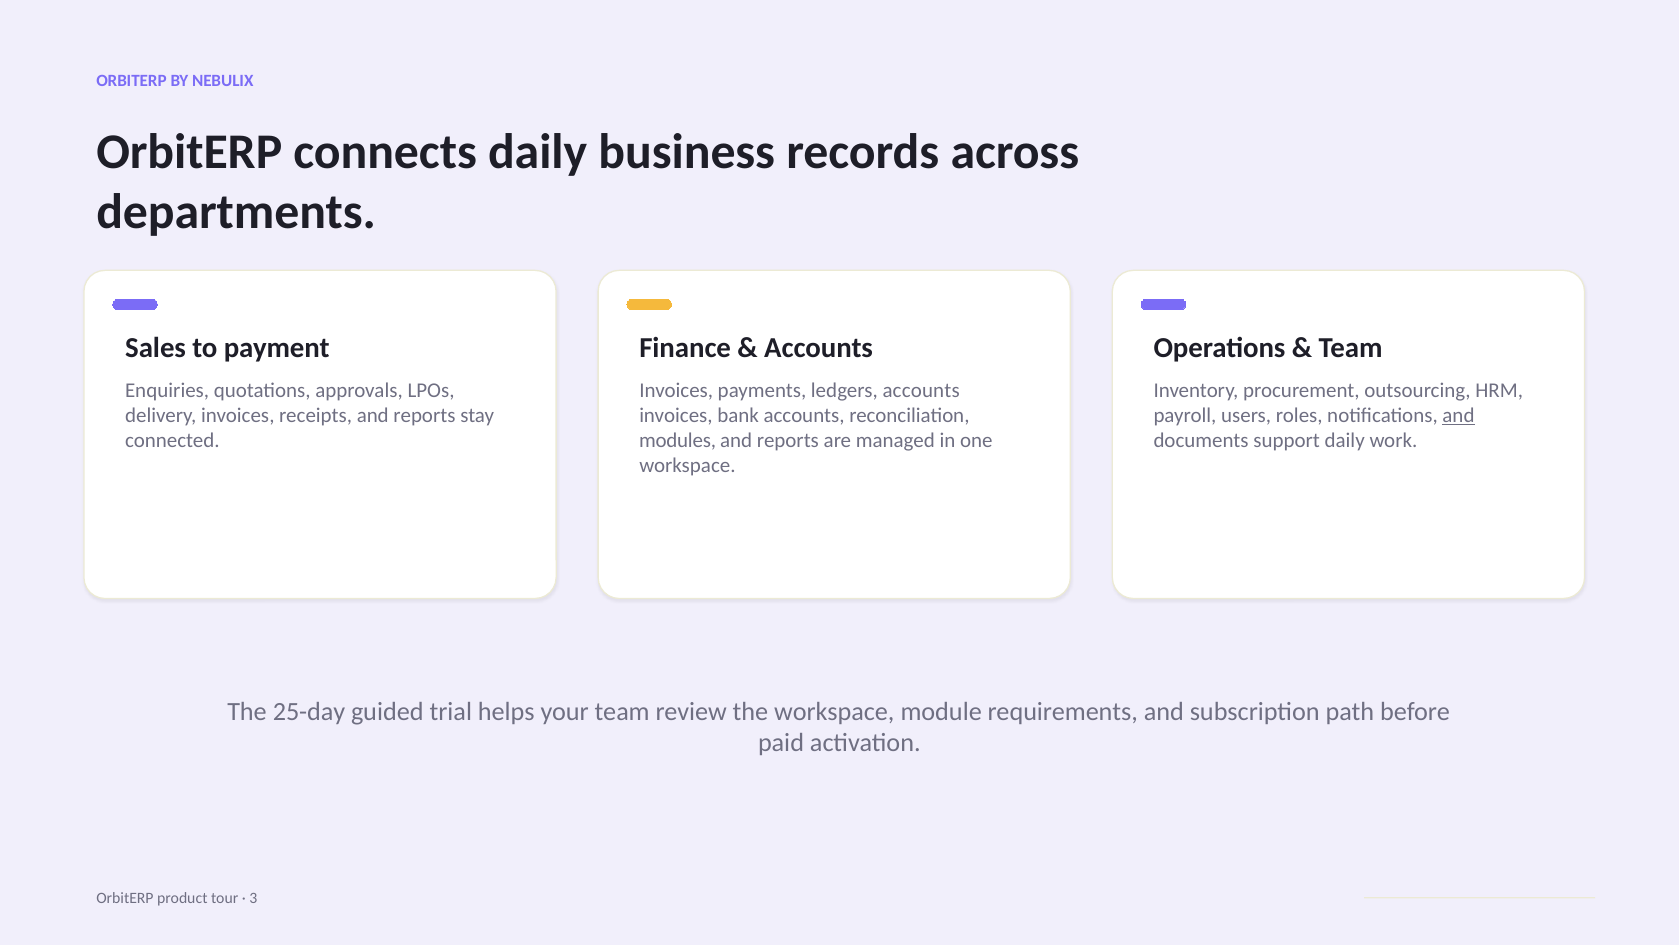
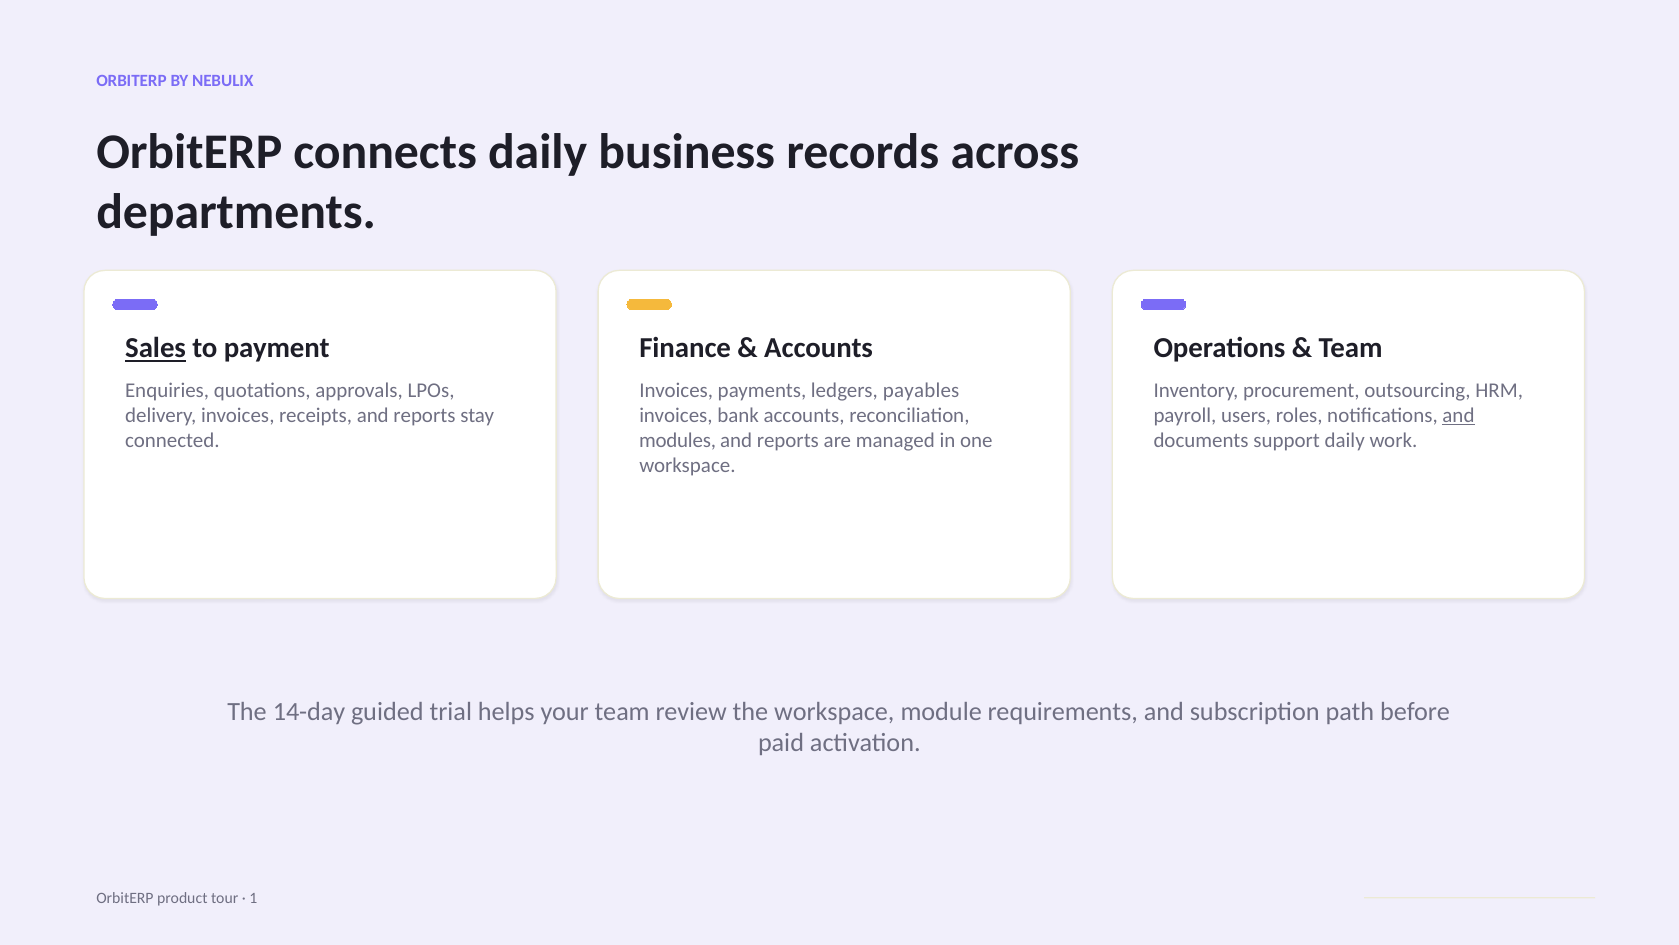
Sales underline: none -> present
ledgers accounts: accounts -> payables
25-day: 25-day -> 14-day
3: 3 -> 1
